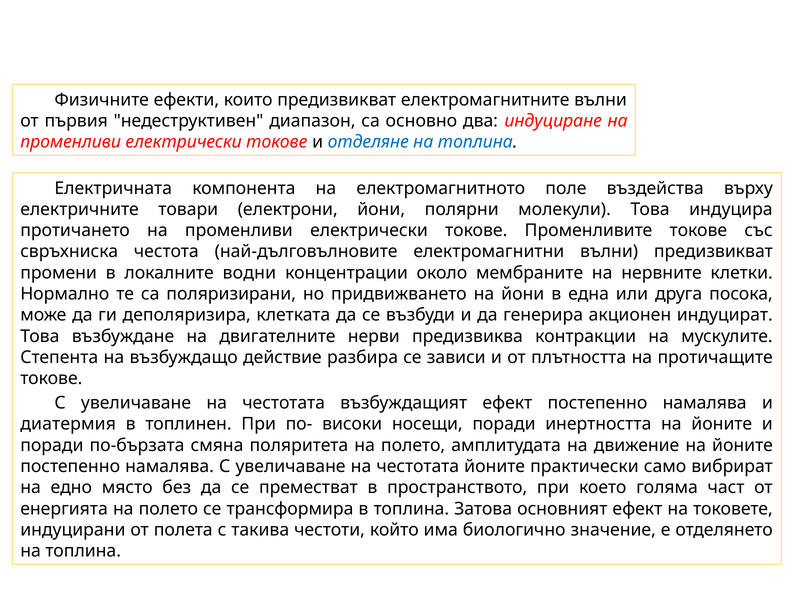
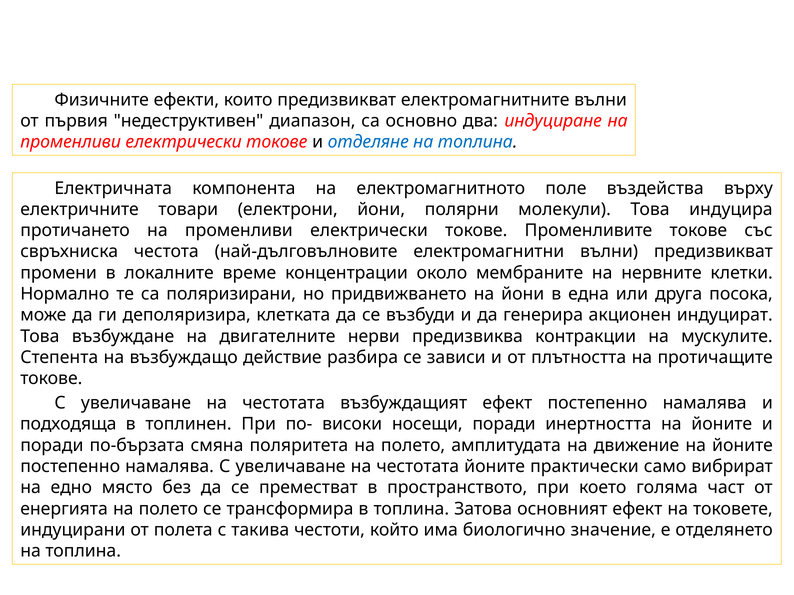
водни: водни -> време
диатермия: диатермия -> подходяща
